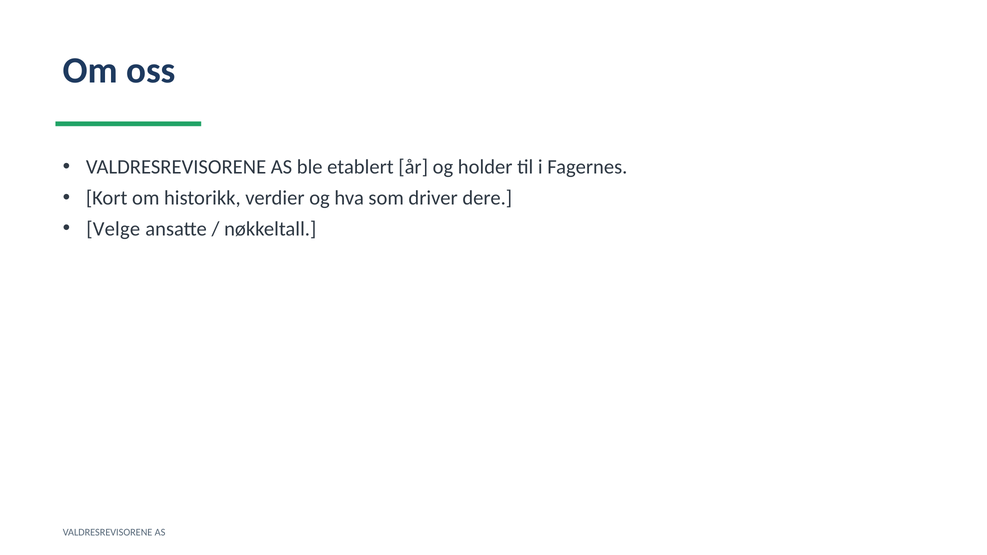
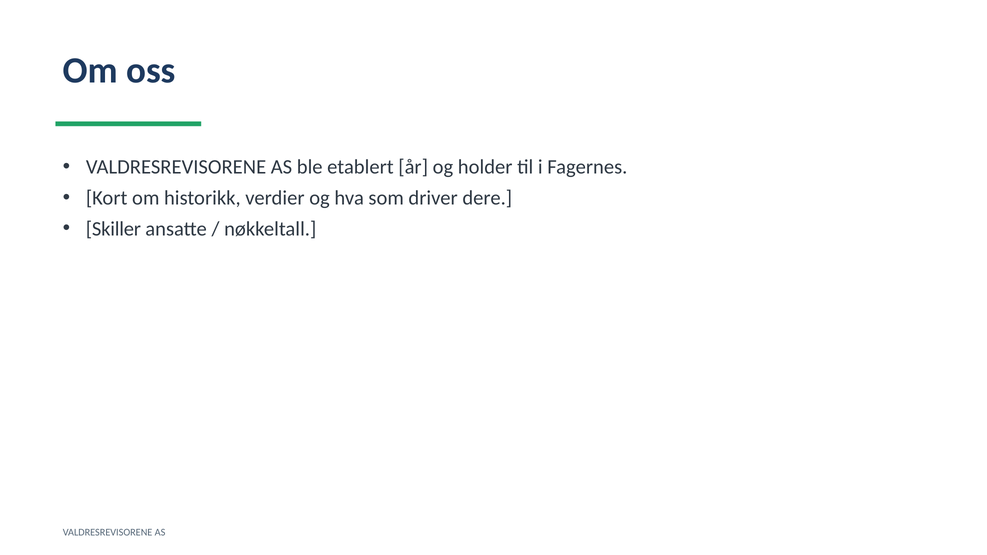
Velge: Velge -> Skiller
